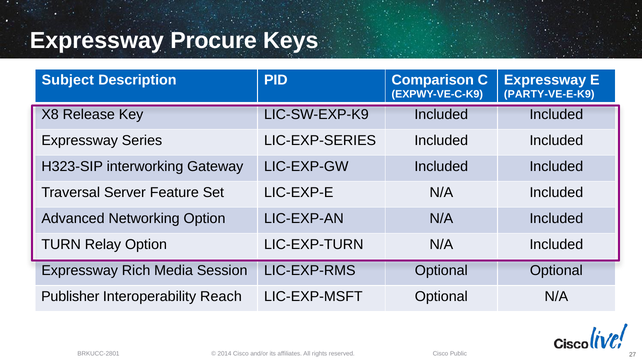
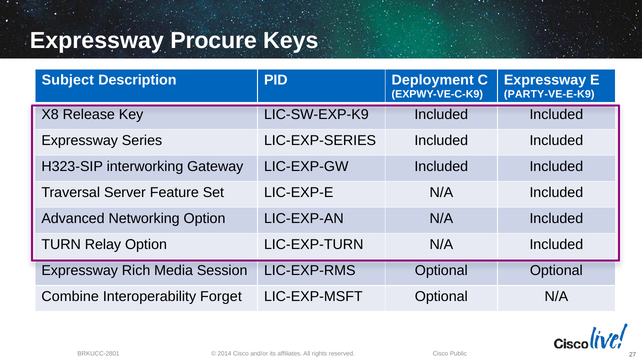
Comparison: Comparison -> Deployment
Publisher: Publisher -> Combine
Reach: Reach -> Forget
